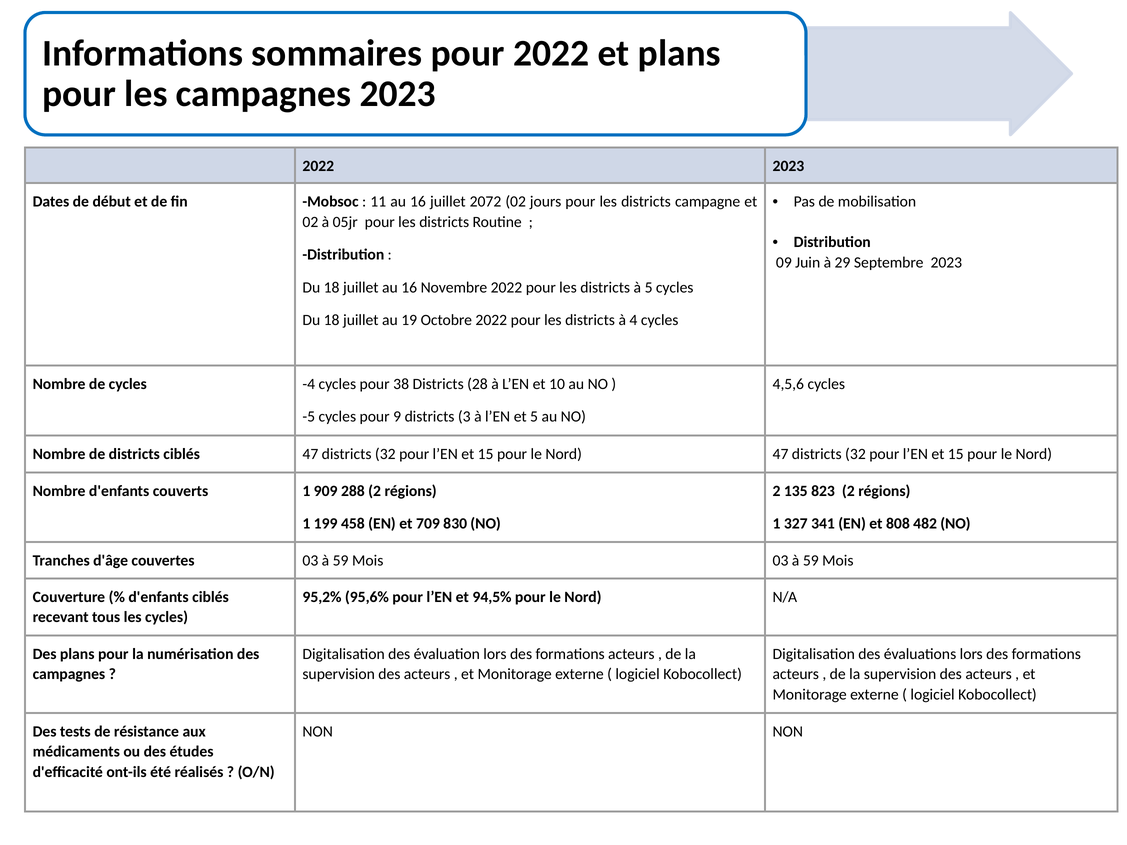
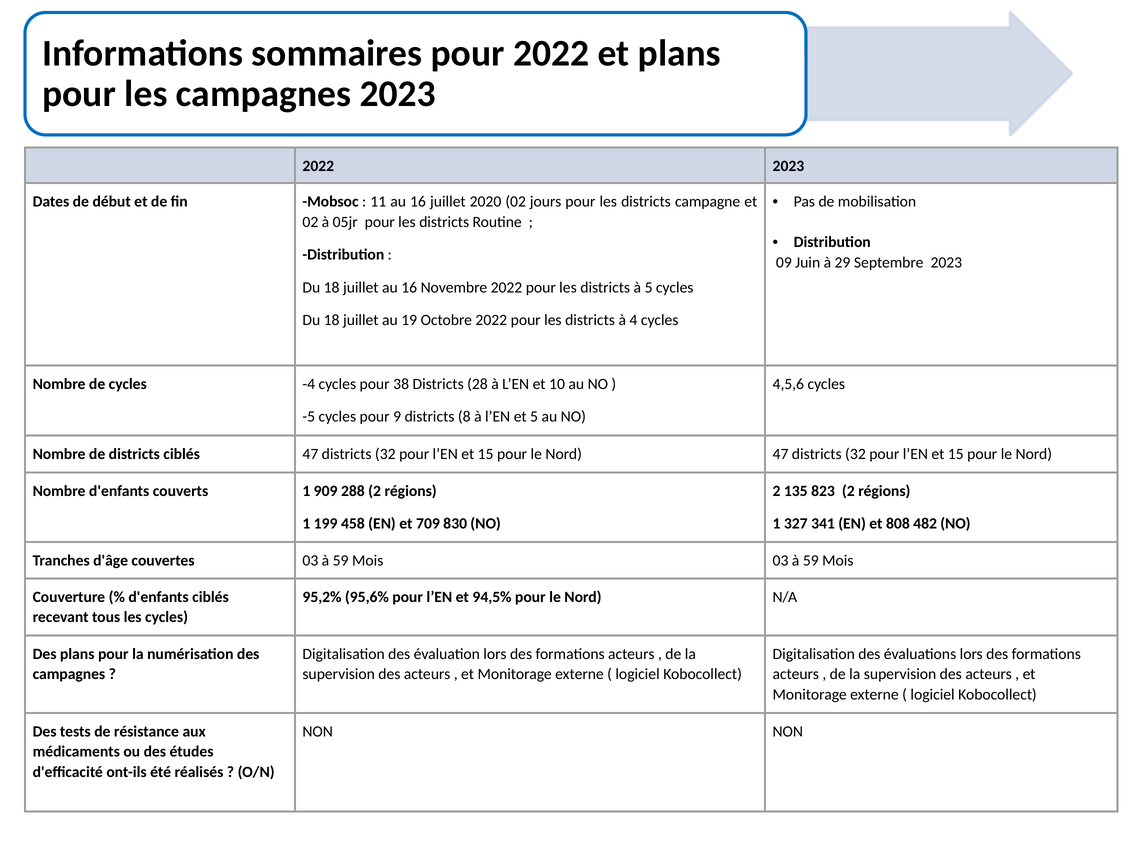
2072: 2072 -> 2020
3: 3 -> 8
